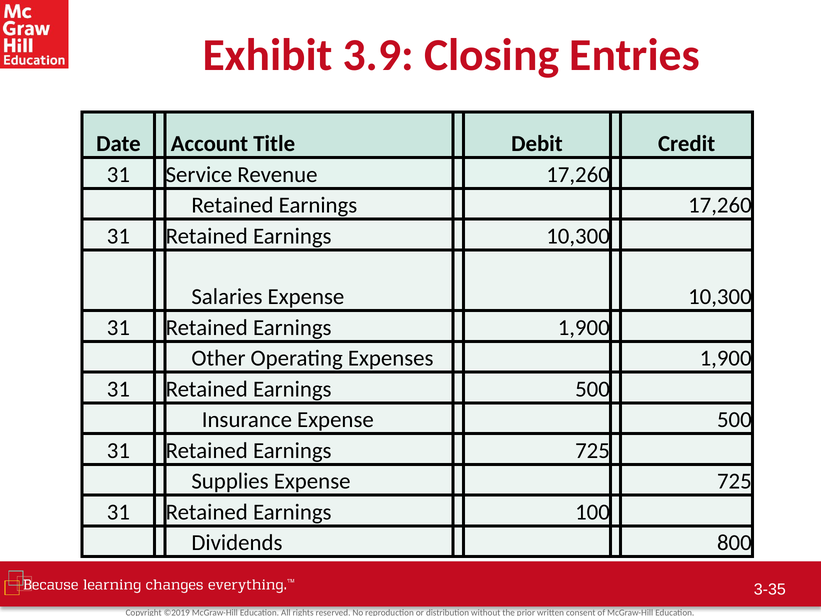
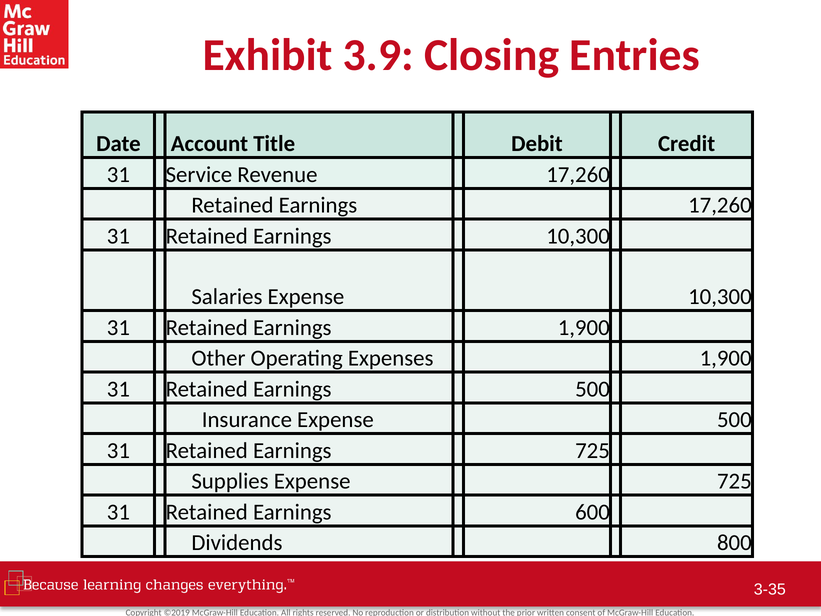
100: 100 -> 600
